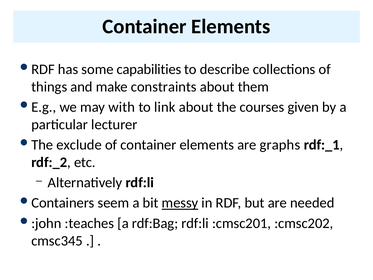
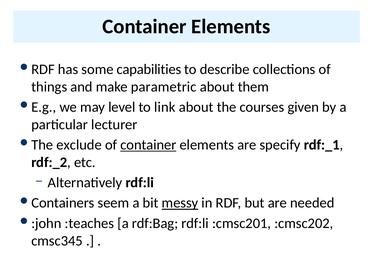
constraints: constraints -> parametric
with: with -> level
container at (148, 145) underline: none -> present
graphs: graphs -> specify
